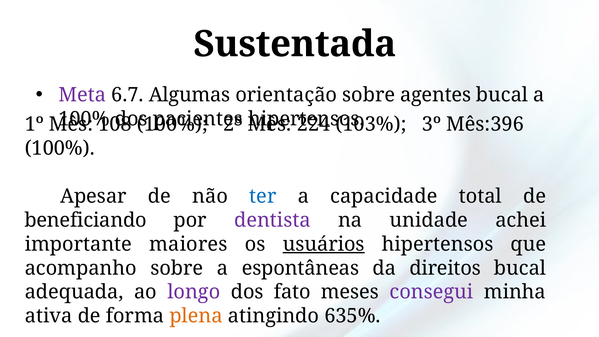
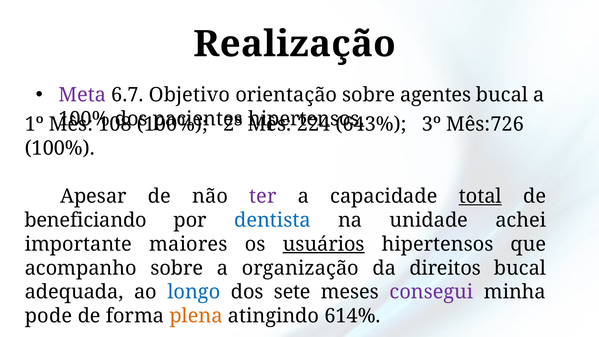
Sustentada: Sustentada -> Realização
Algumas: Algumas -> Objetivo
103%: 103% -> 643%
Mês:396: Mês:396 -> Mês:726
ter colour: blue -> purple
total underline: none -> present
dentista colour: purple -> blue
espontâneas: espontâneas -> organização
longo colour: purple -> blue
fato: fato -> sete
ativa: ativa -> pode
635%: 635% -> 614%
